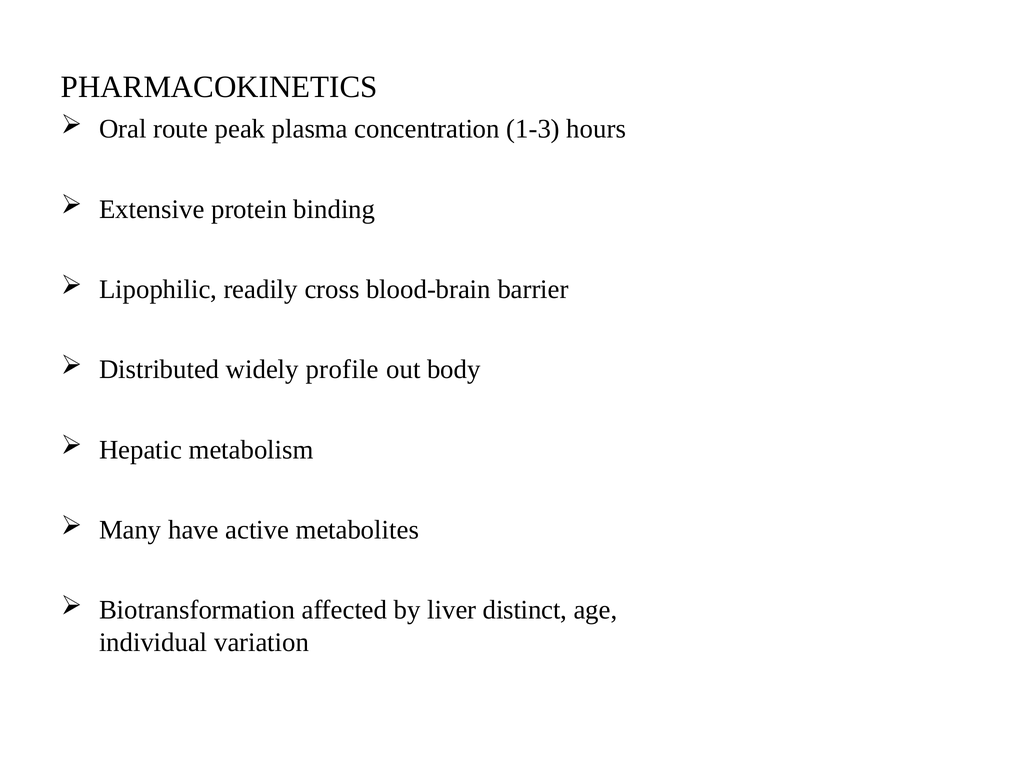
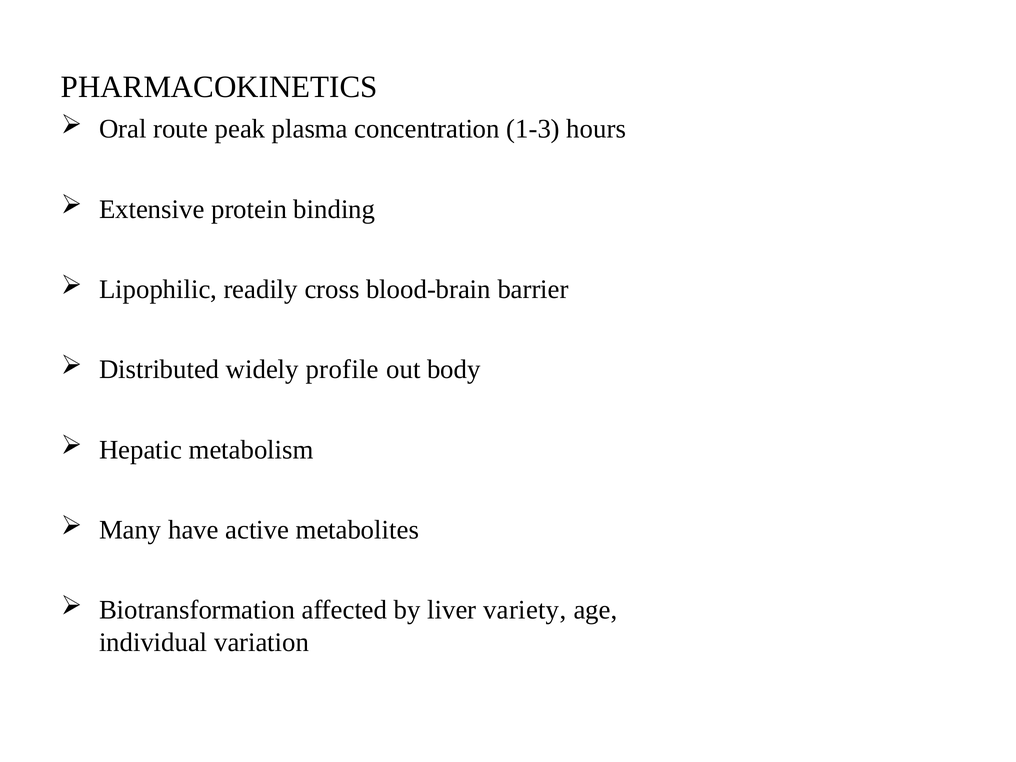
distinct: distinct -> variety
